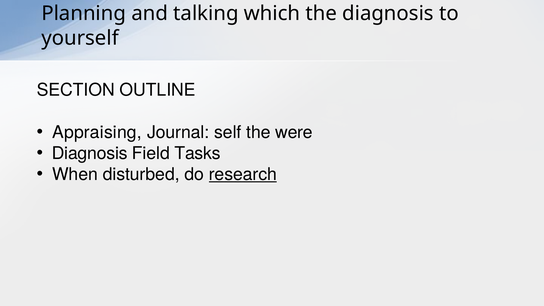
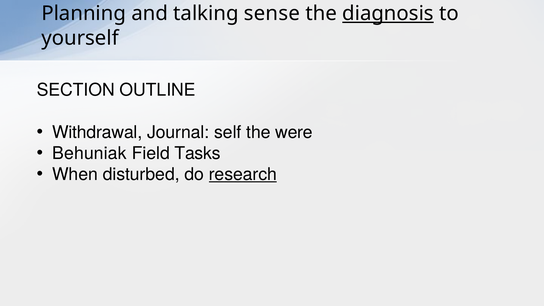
which: which -> sense
diagnosis at (388, 14) underline: none -> present
Appraising: Appraising -> Withdrawal
Diagnosis at (90, 153): Diagnosis -> Behuniak
